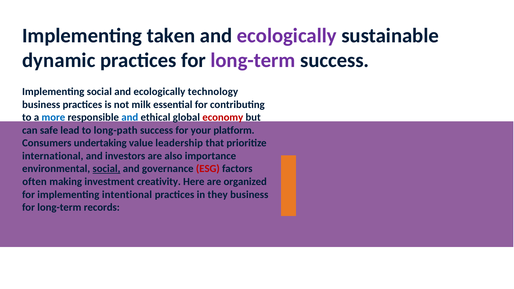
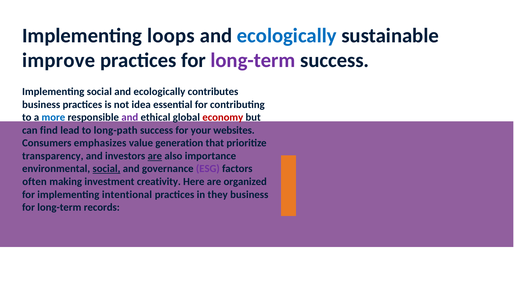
taken: taken -> loops
ecologically at (287, 36) colour: purple -> blue
dynamic: dynamic -> improve
technology: technology -> contributes
milk: milk -> idea
and at (130, 117) colour: blue -> purple
safe: safe -> find
platform: platform -> websites
undertaking: undertaking -> emphasizes
leadership: leadership -> generation
international: international -> transparency
are at (155, 156) underline: none -> present
ESG colour: red -> purple
